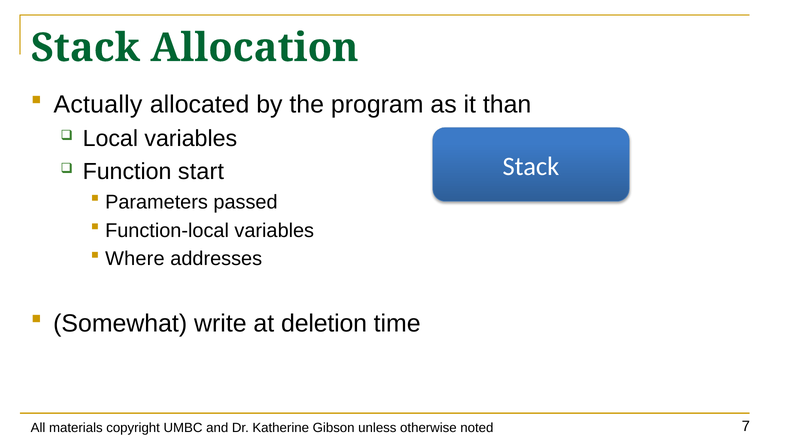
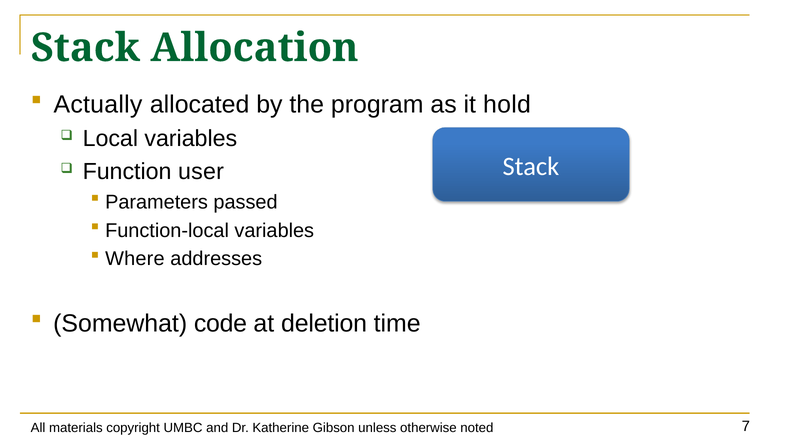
than: than -> hold
start: start -> user
write: write -> code
